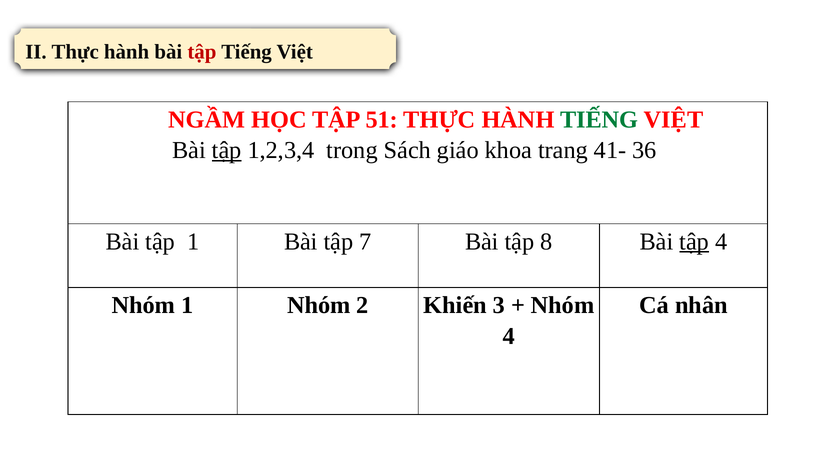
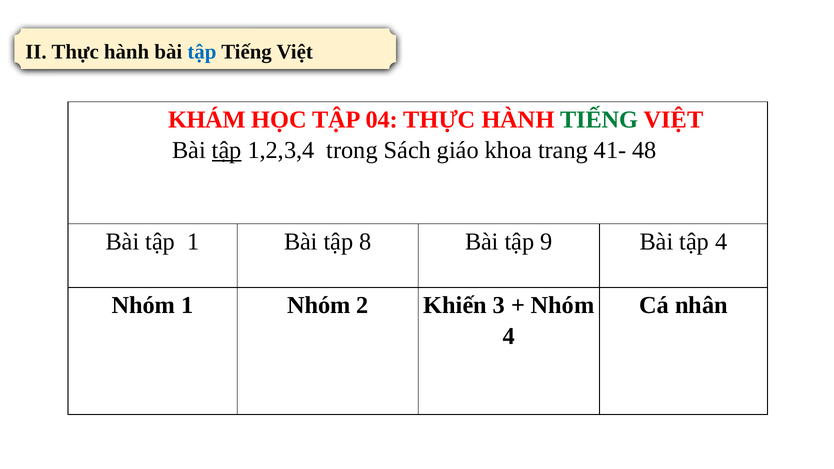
tập at (202, 52) colour: red -> blue
NGẦM: NGẦM -> KHÁM
51: 51 -> 04
36: 36 -> 48
7: 7 -> 8
8: 8 -> 9
tập at (694, 242) underline: present -> none
